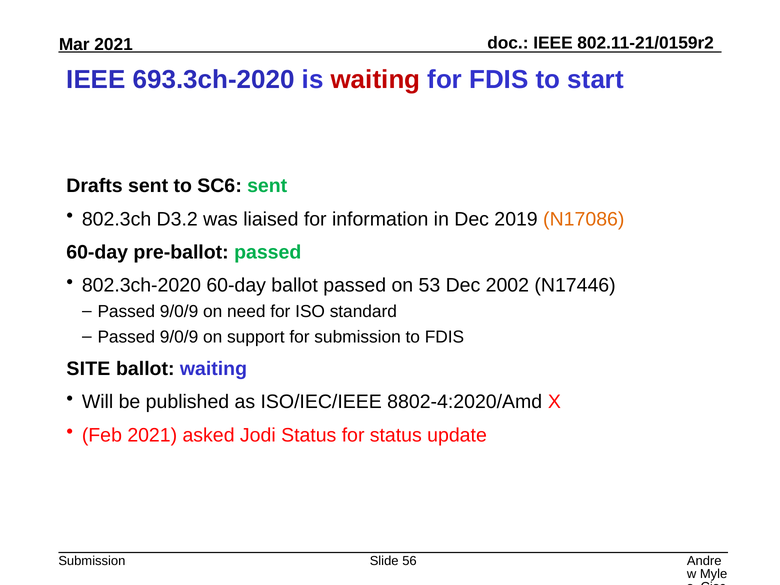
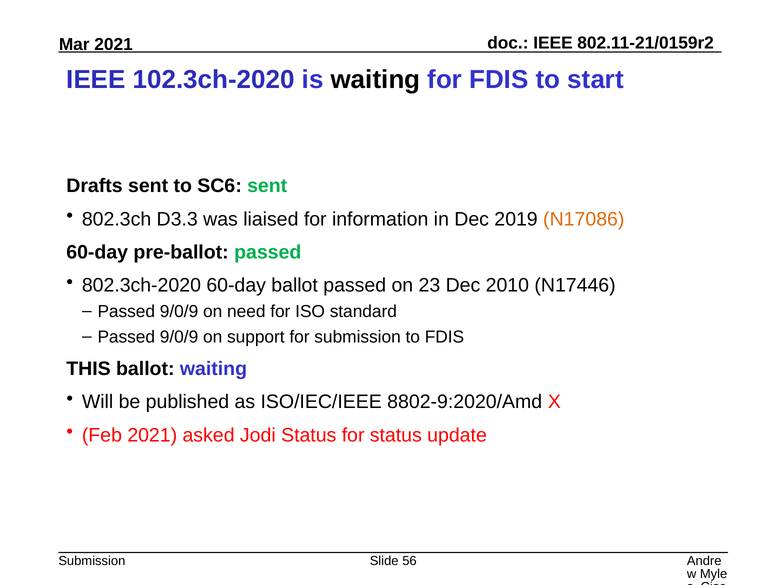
693.3ch-2020: 693.3ch-2020 -> 102.3ch-2020
waiting at (376, 80) colour: red -> black
D3.2: D3.2 -> D3.3
53: 53 -> 23
2002: 2002 -> 2010
SITE: SITE -> THIS
8802-4:2020/Amd: 8802-4:2020/Amd -> 8802-9:2020/Amd
